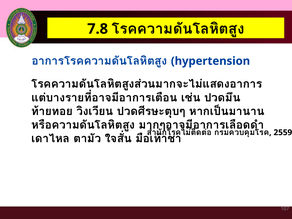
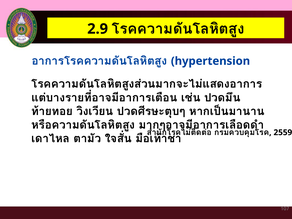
7.8: 7.8 -> 2.9
